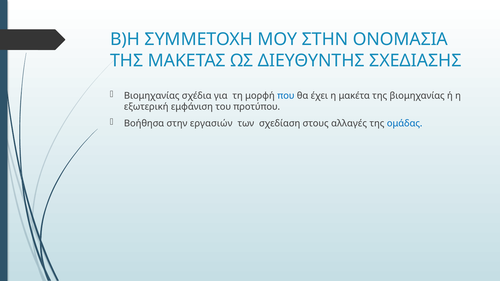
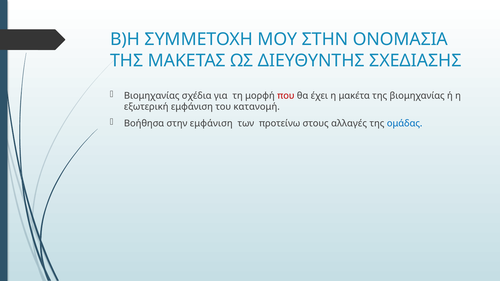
που colour: blue -> red
προτύπου: προτύπου -> κατανομή
στην εργασιών: εργασιών -> εμφάνιση
σχεδίαση: σχεδίαση -> προτείνω
